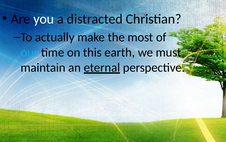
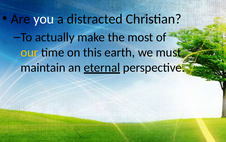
our colour: light blue -> yellow
